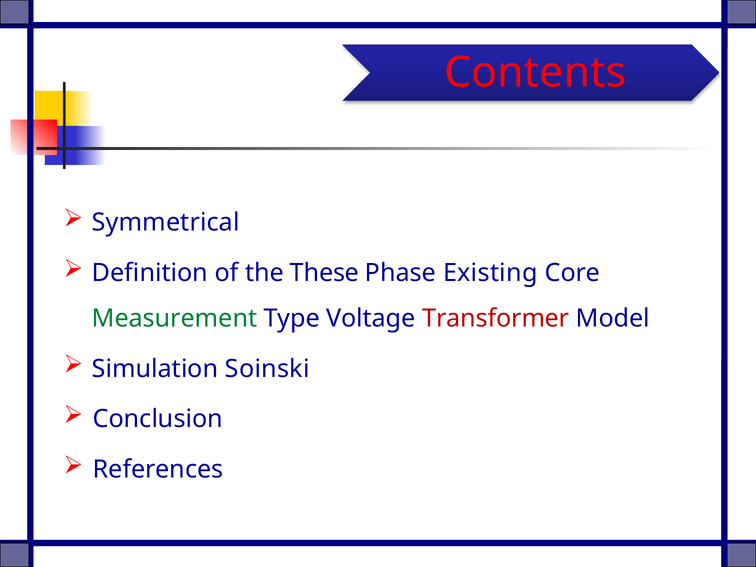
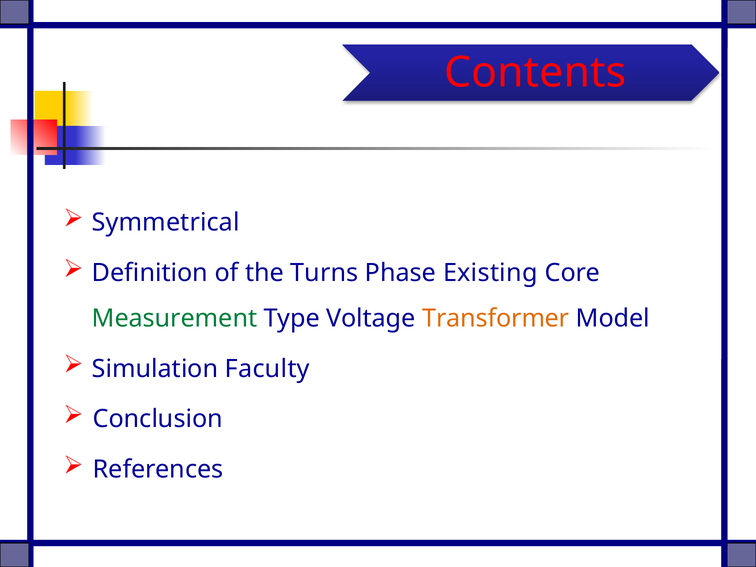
These: These -> Turns
Transformer colour: red -> orange
Soinski: Soinski -> Faculty
